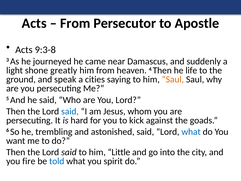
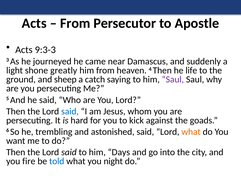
9:3-8: 9:3-8 -> 9:3-3
speak: speak -> sheep
cities: cities -> catch
Saul at (173, 79) colour: orange -> purple
what at (191, 132) colour: blue -> orange
Little: Little -> Days
spirit: spirit -> night
